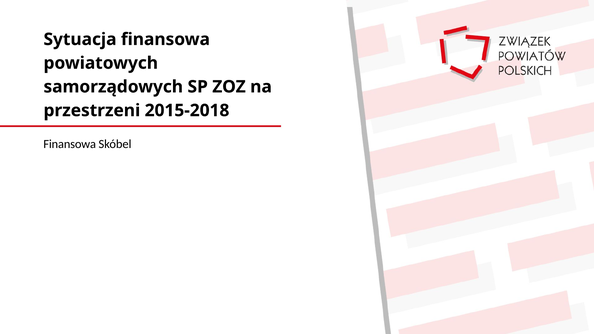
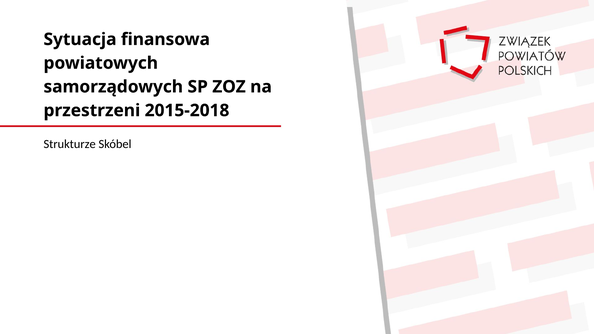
Finansowa at (70, 144): Finansowa -> Strukturze
